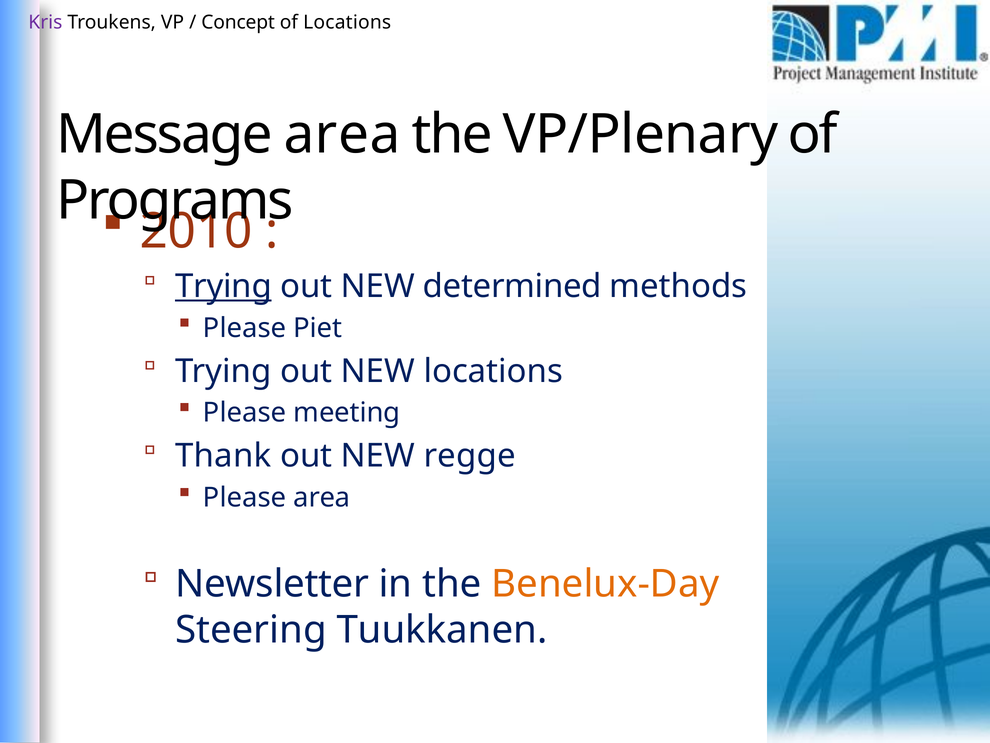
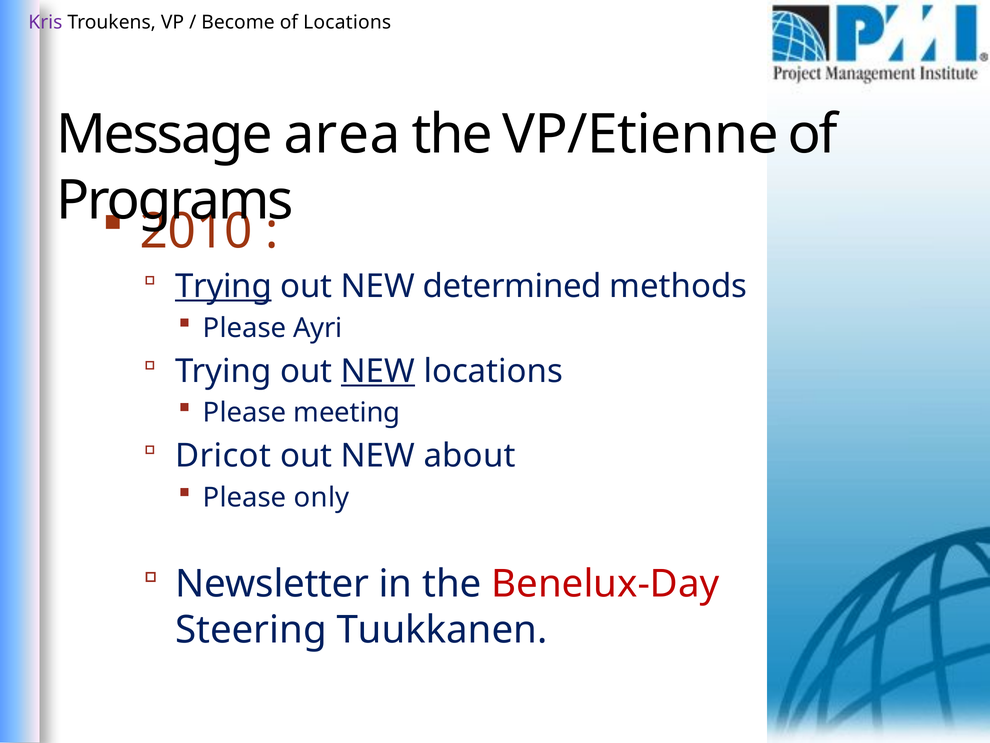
Concept: Concept -> Become
VP/Plenary: VP/Plenary -> VP/Etienne
Piet: Piet -> Ayri
NEW at (378, 371) underline: none -> present
Thank: Thank -> Dricot
regge: regge -> about
Please area: area -> only
Benelux-Day colour: orange -> red
